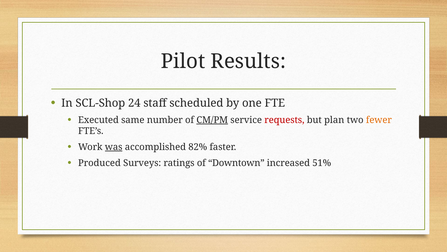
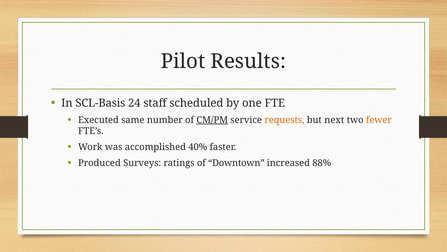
SCL-Shop: SCL-Shop -> SCL-Basis
requests colour: red -> orange
plan: plan -> next
was underline: present -> none
82%: 82% -> 40%
51%: 51% -> 88%
